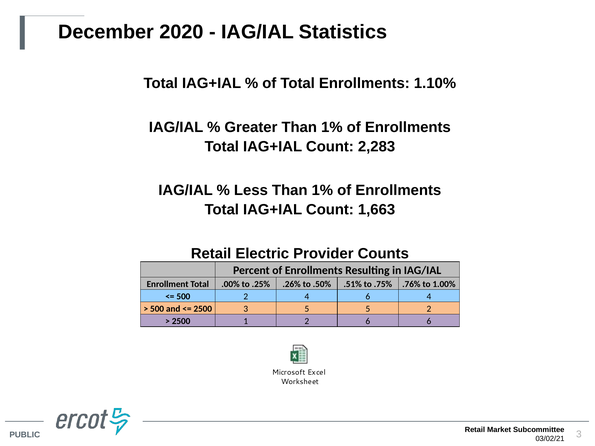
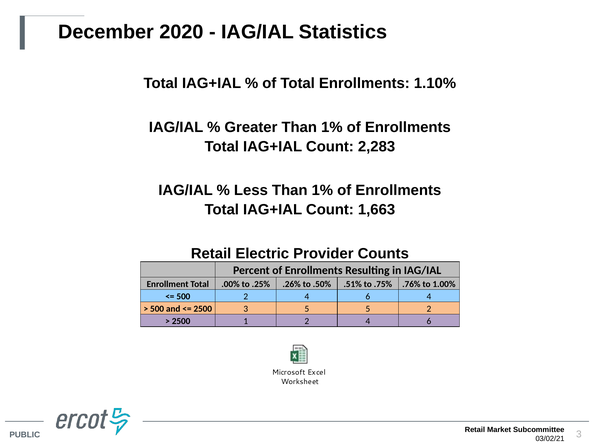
1 2 6: 6 -> 4
